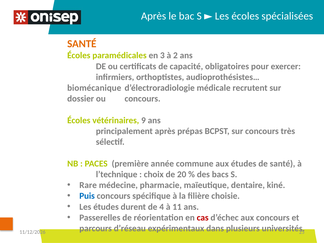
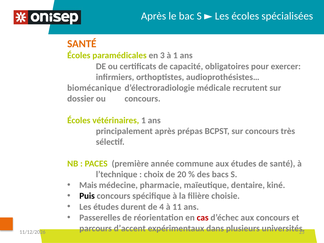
à 2: 2 -> 1
vétérinaires 9: 9 -> 1
Rare: Rare -> Mais
Puis colour: blue -> black
d’réseau: d’réseau -> d’accent
